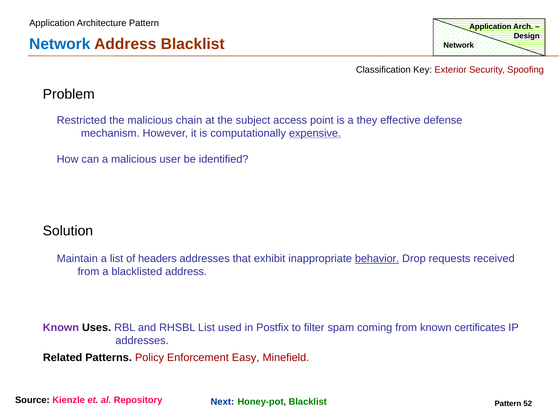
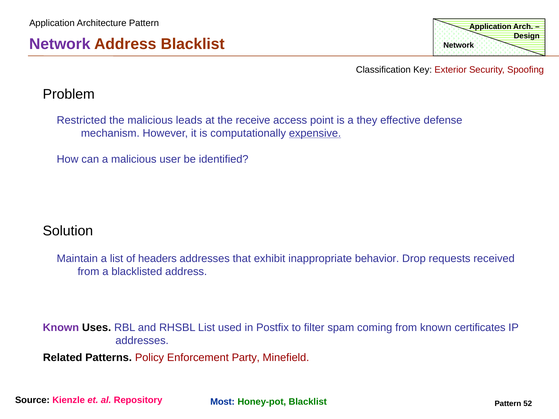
Network at (60, 44) colour: blue -> purple
chain: chain -> leads
subject: subject -> receive
behavior underline: present -> none
Easy: Easy -> Party
Next: Next -> Most
